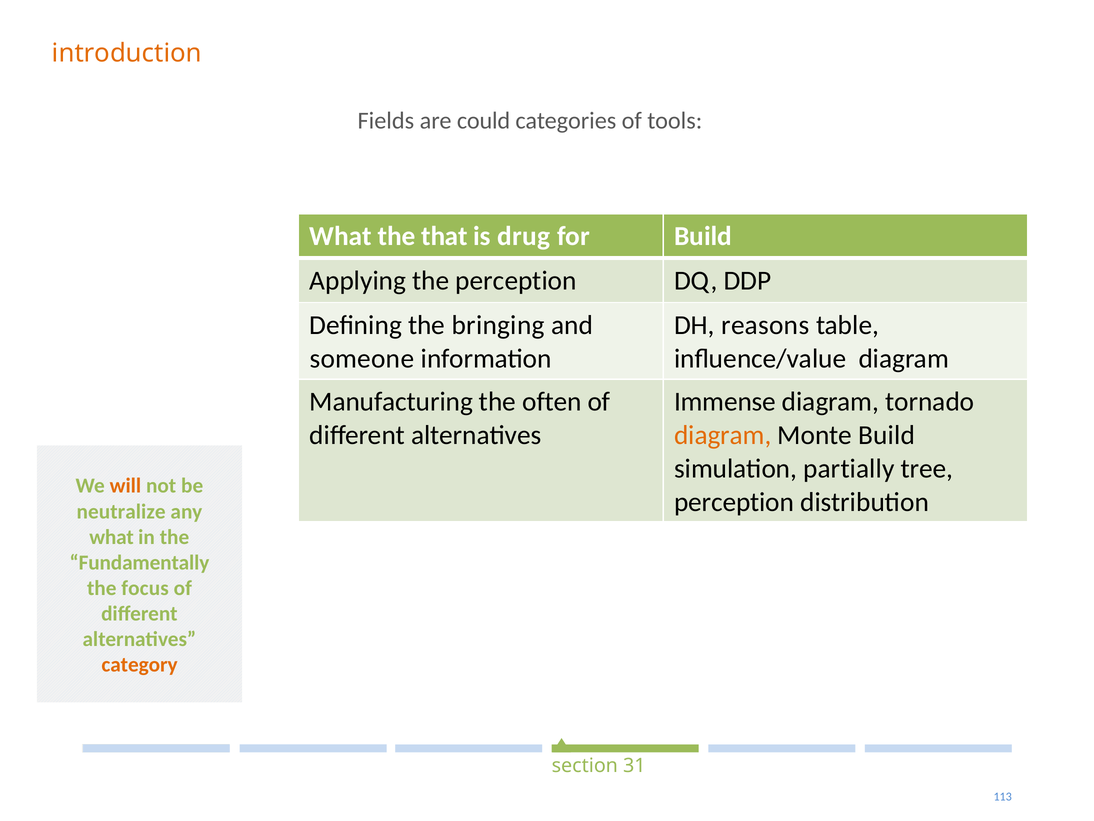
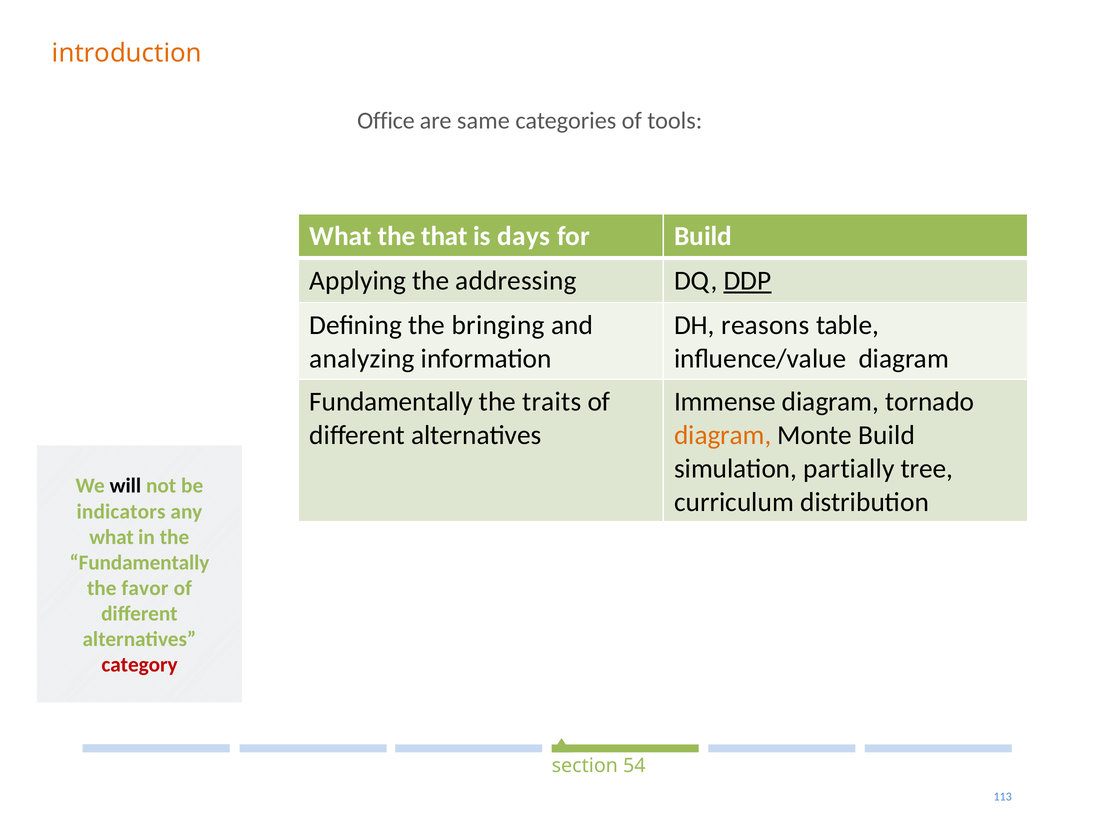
Fields: Fields -> Office
could: could -> same
drug: drug -> days
the perception: perception -> addressing
DDP underline: none -> present
someone: someone -> analyzing
Manufacturing at (391, 402): Manufacturing -> Fundamentally
often: often -> traits
will colour: orange -> black
perception at (734, 502): perception -> curriculum
neutralize: neutralize -> indicators
focus: focus -> favor
category colour: orange -> red
31: 31 -> 54
